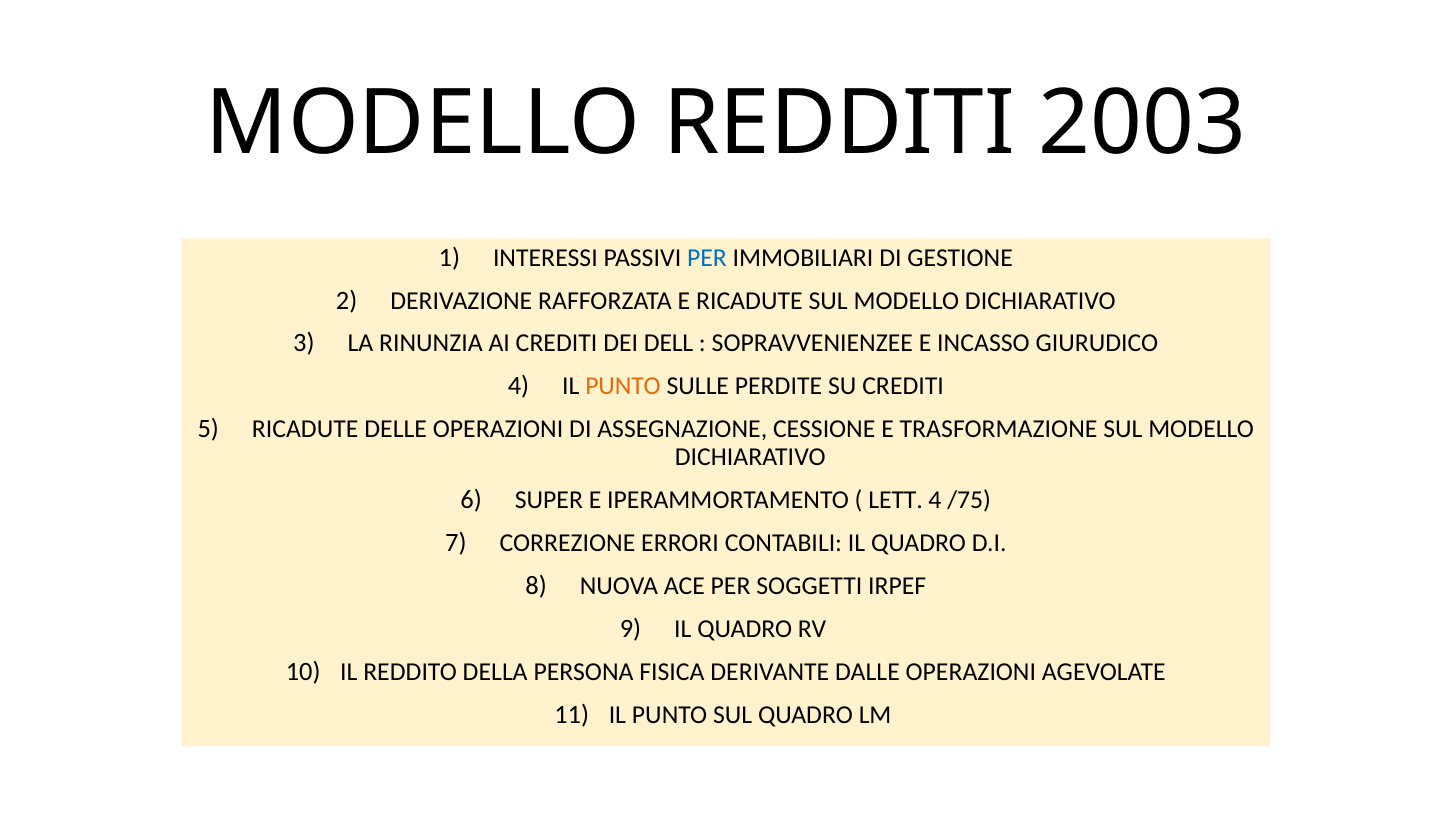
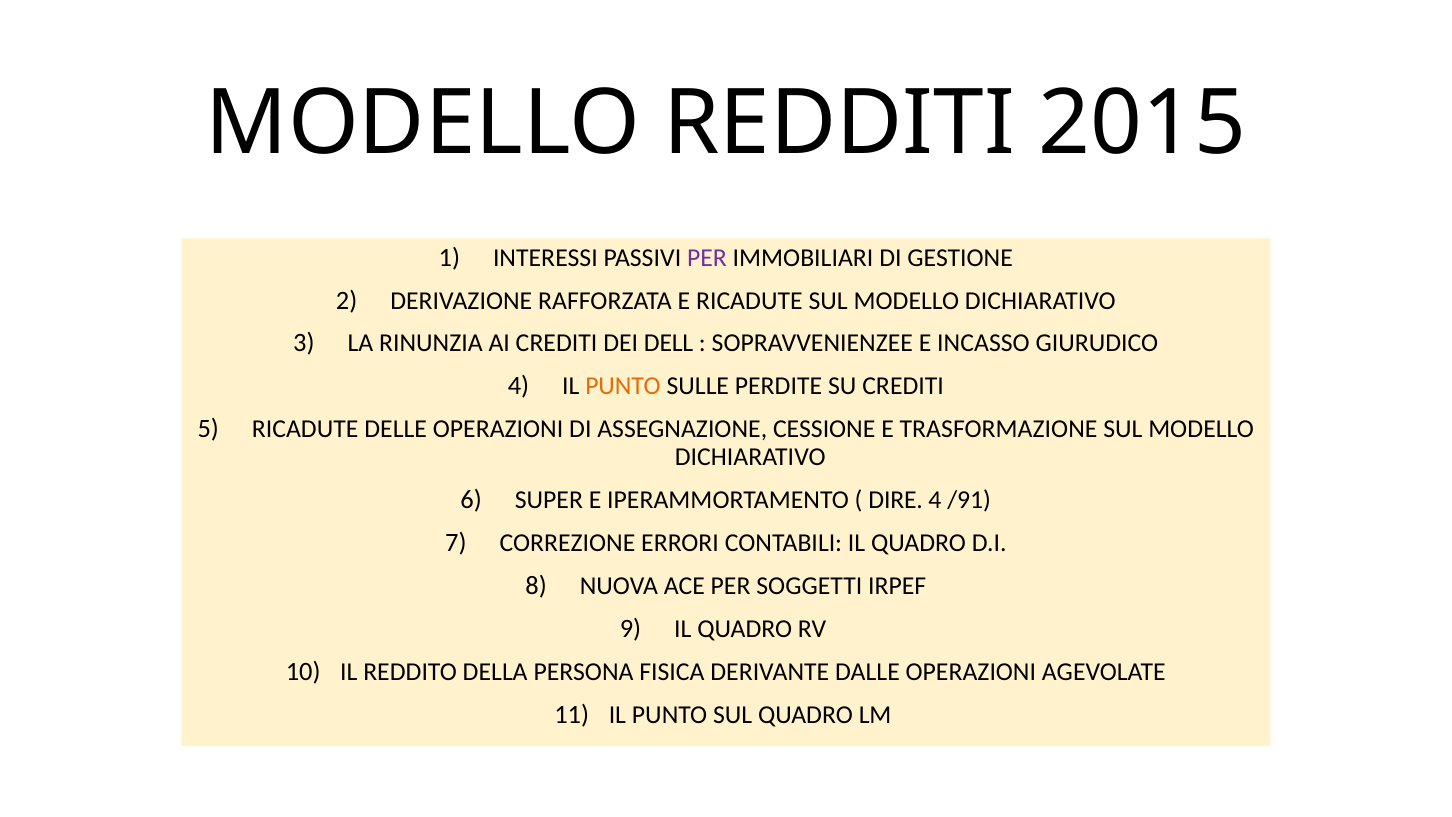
2003: 2003 -> 2015
PER at (707, 257) colour: blue -> purple
LETT: LETT -> DIRE
/75: /75 -> /91
